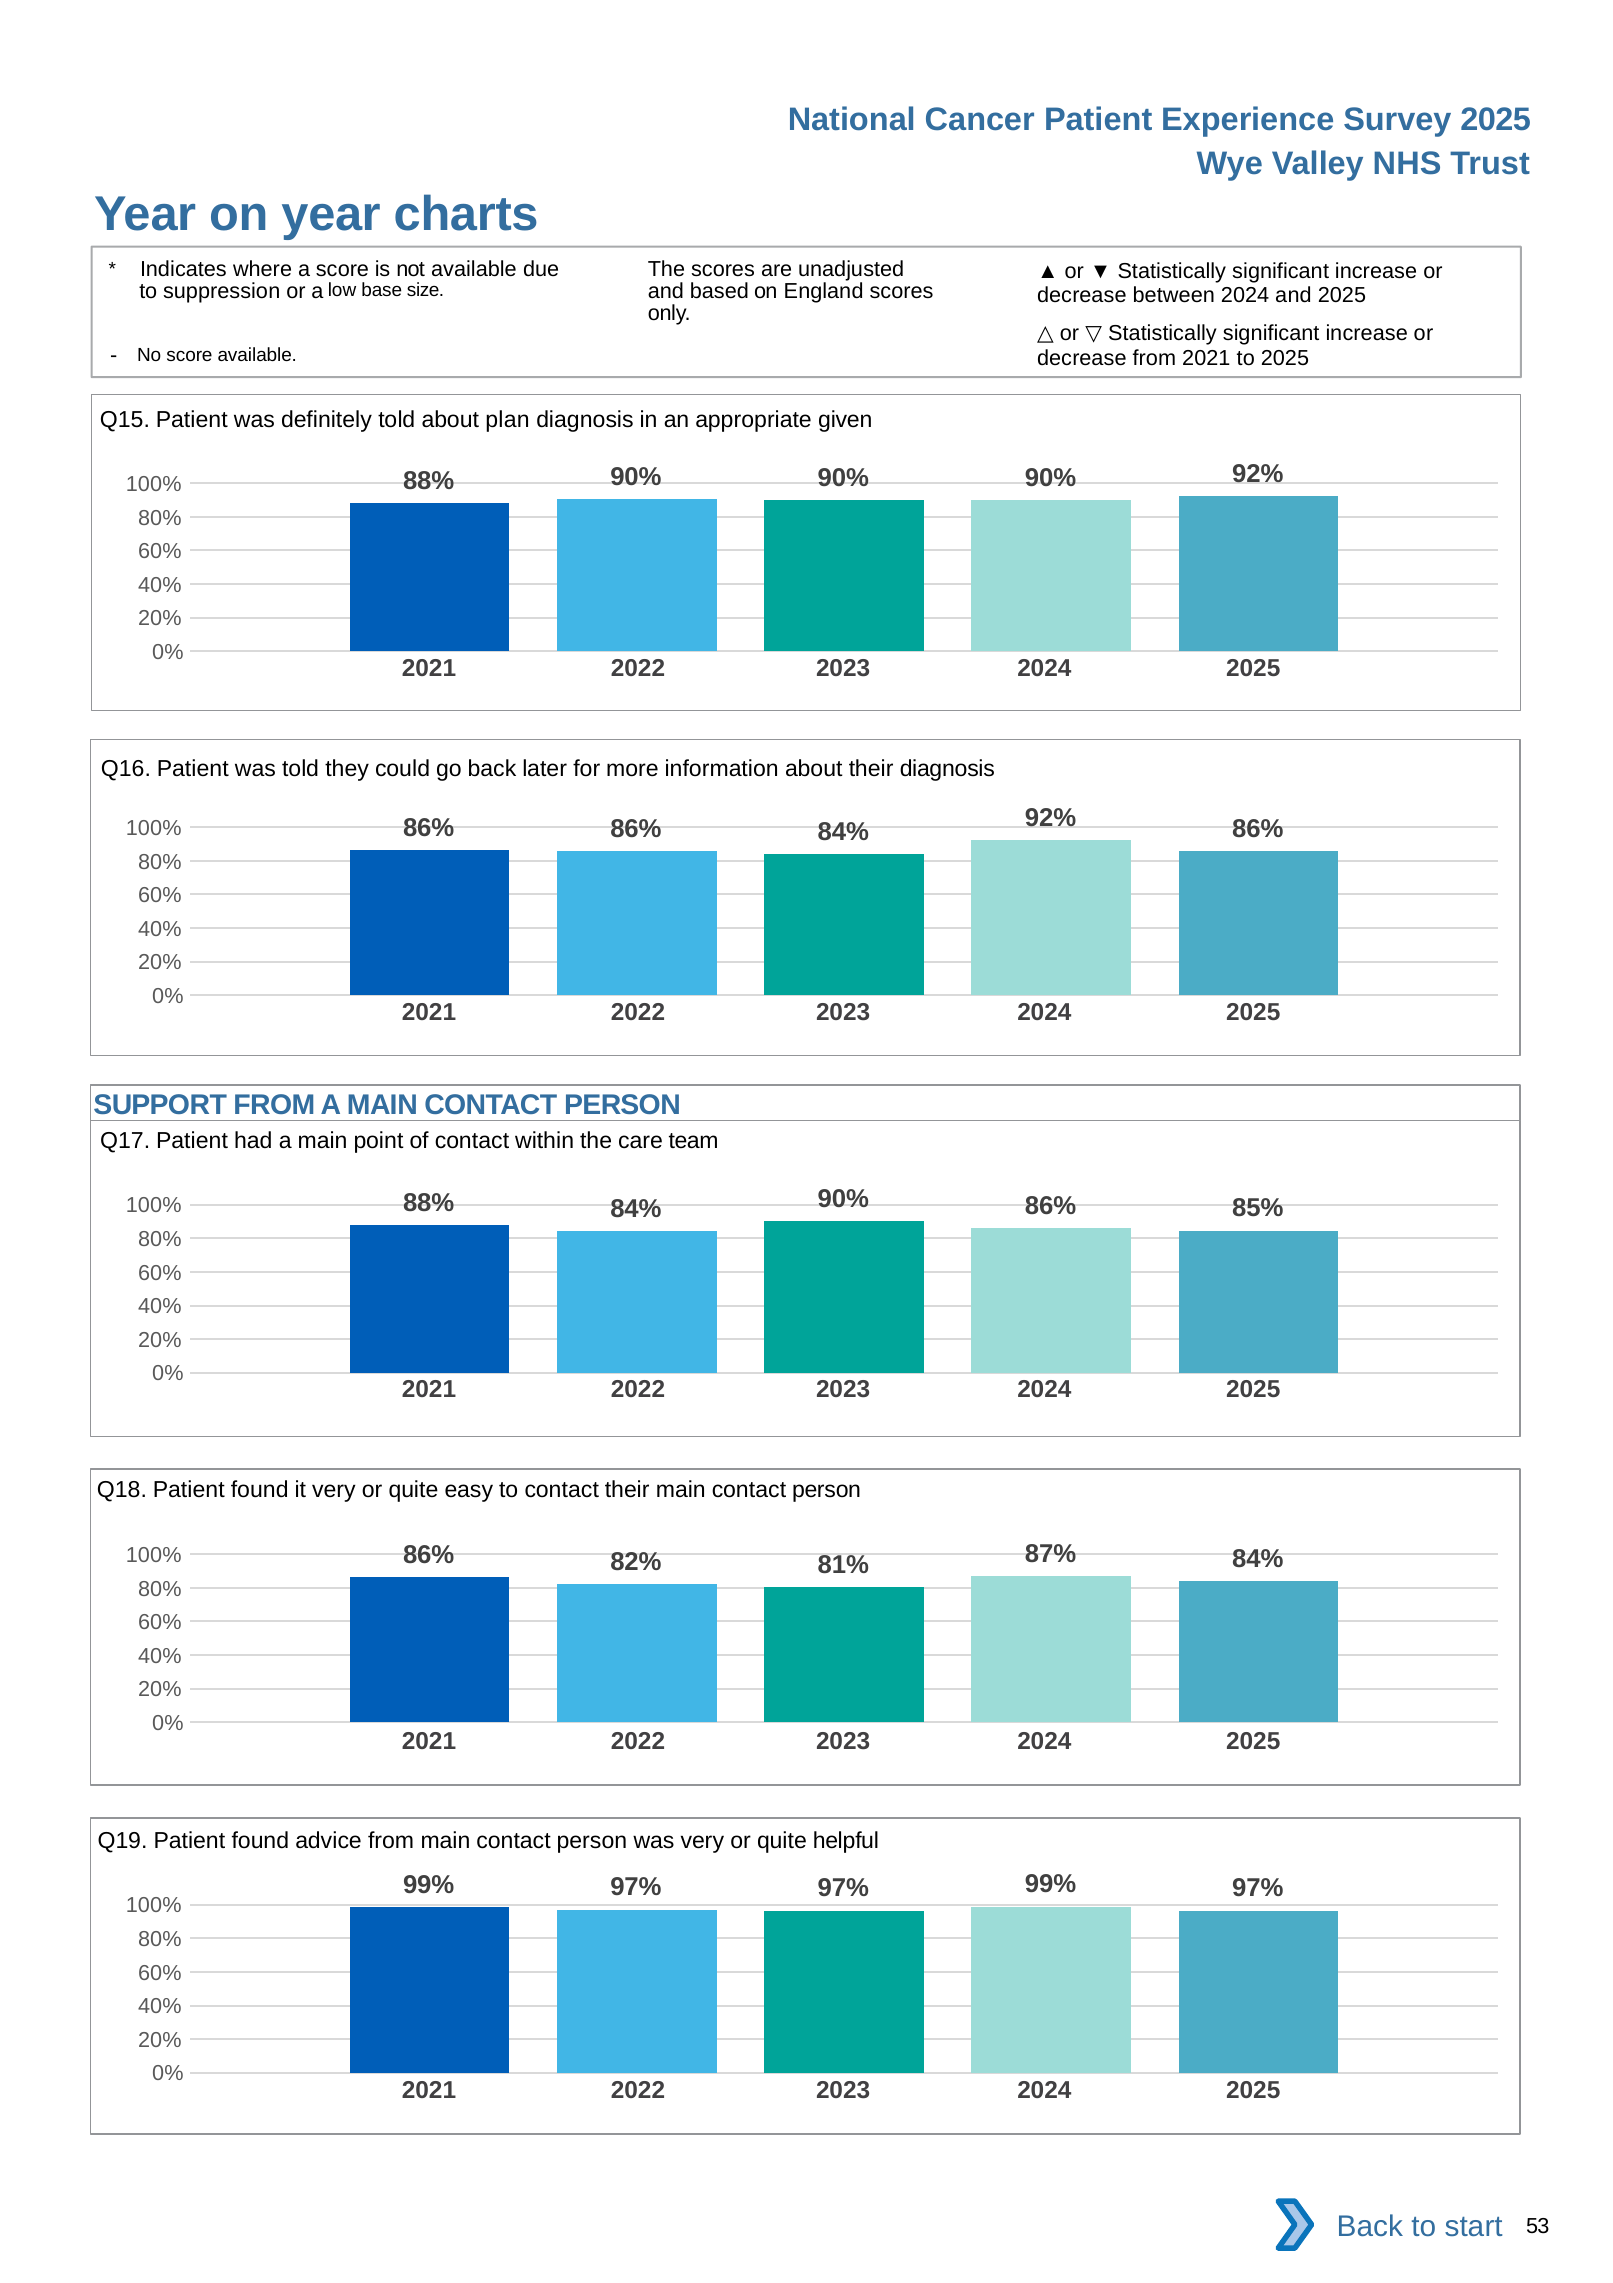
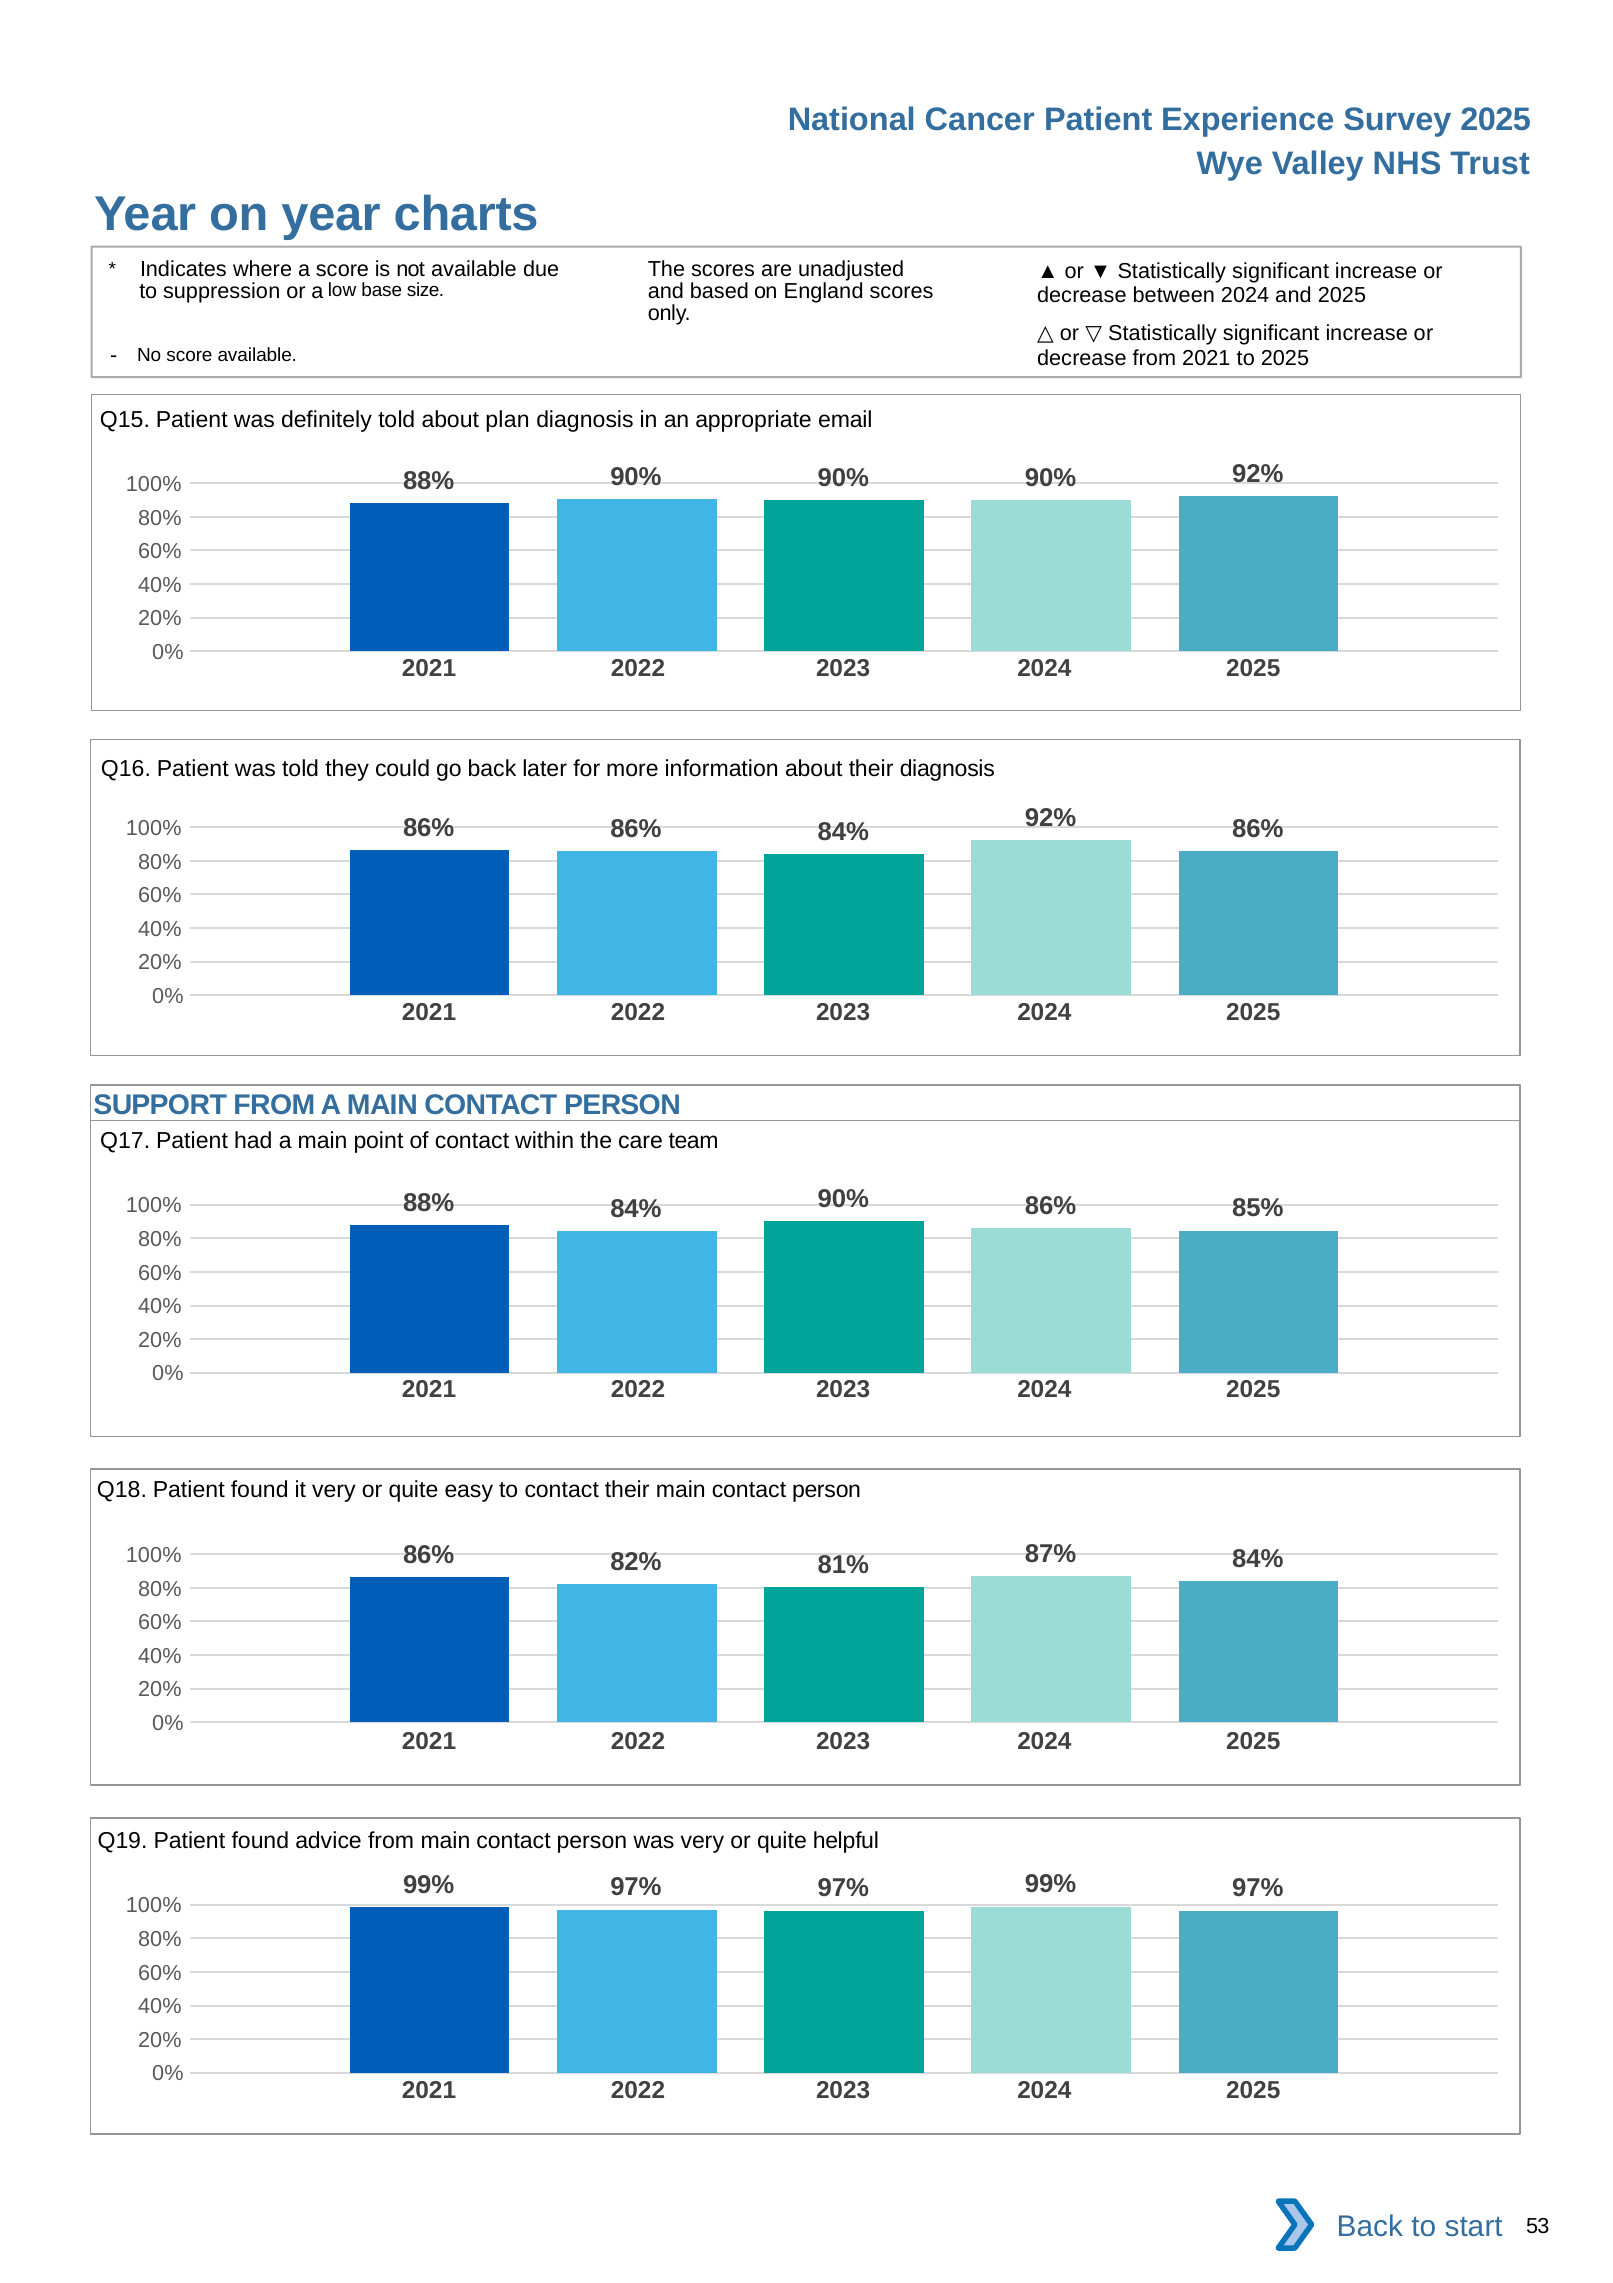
given: given -> email
